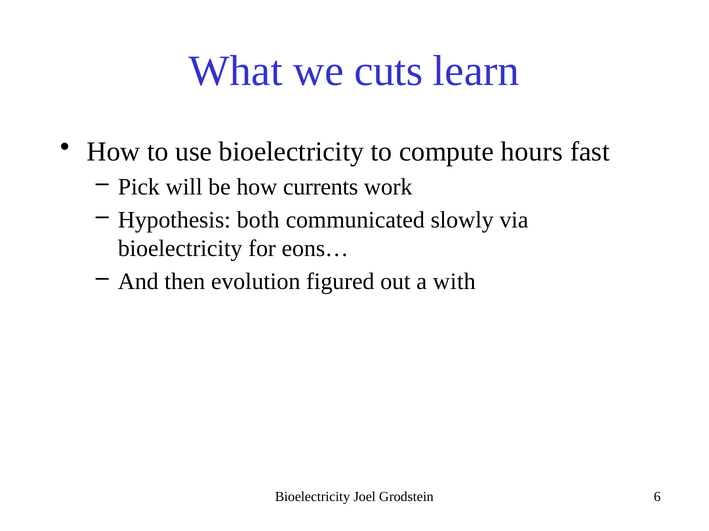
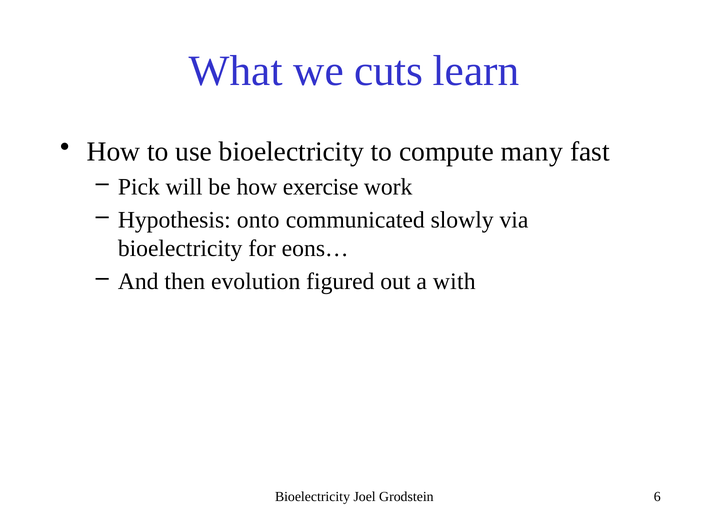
hours: hours -> many
currents: currents -> exercise
both: both -> onto
